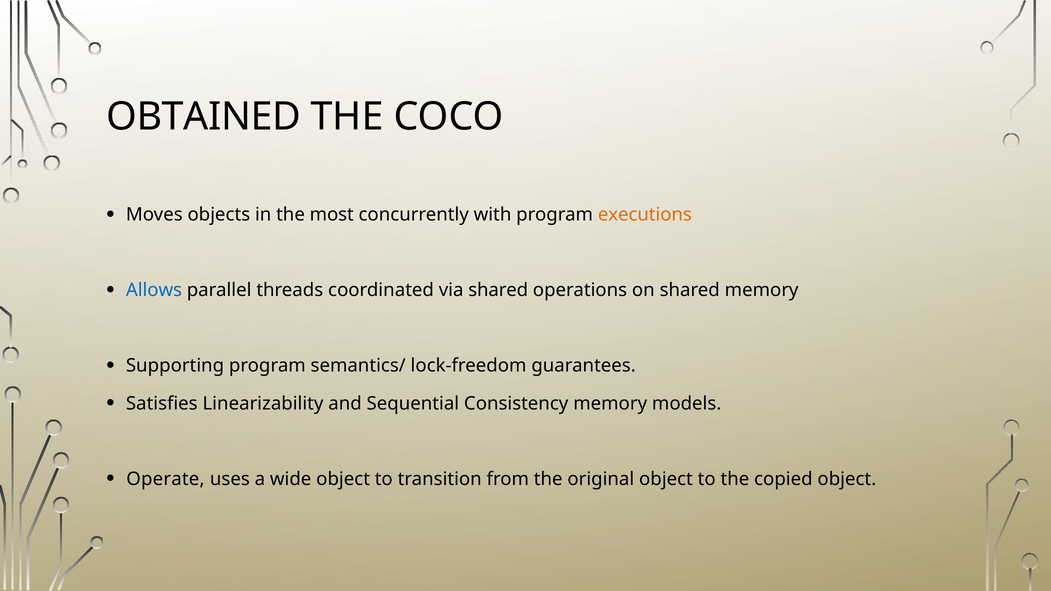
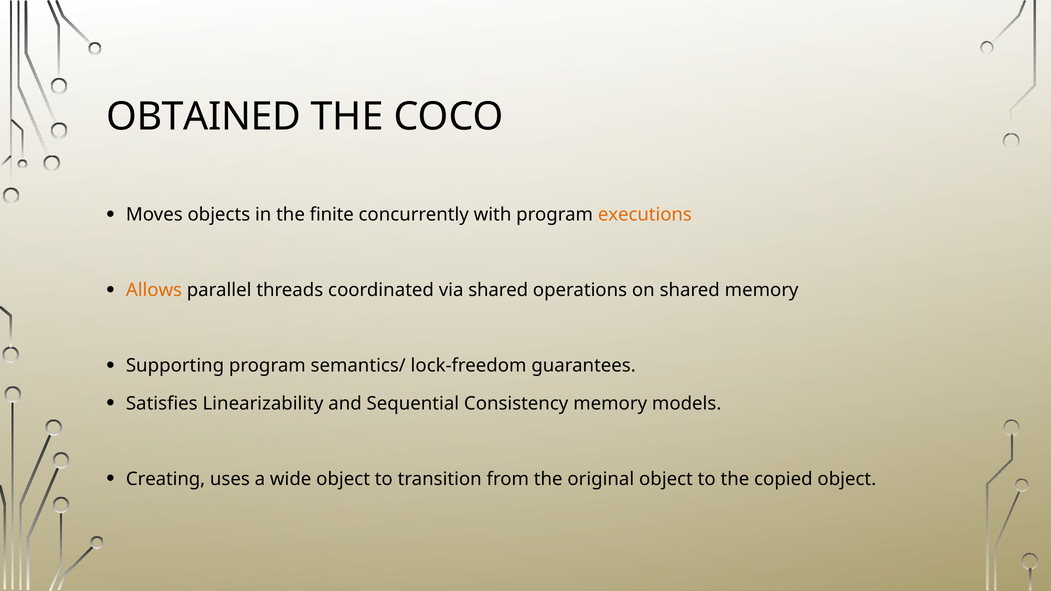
most: most -> finite
Allows colour: blue -> orange
Operate: Operate -> Creating
